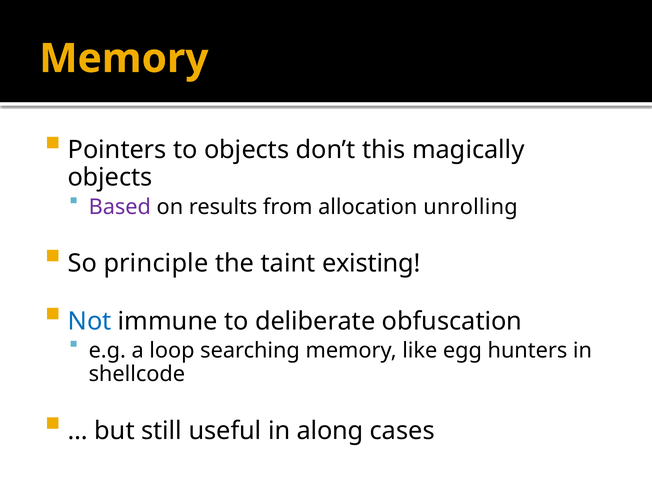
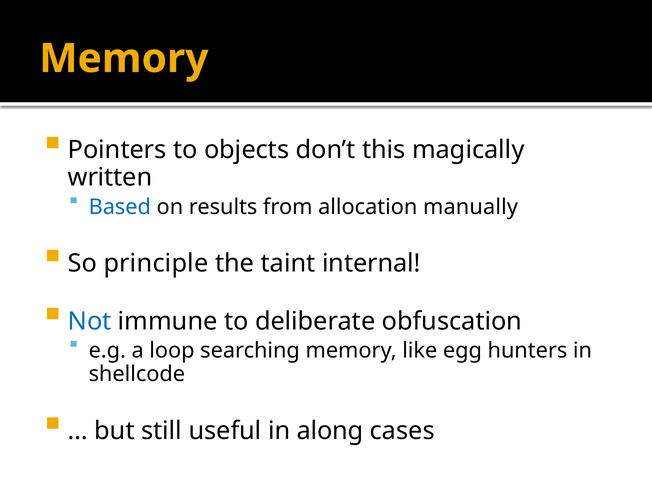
objects at (110, 177): objects -> written
Based colour: purple -> blue
unrolling: unrolling -> manually
existing: existing -> internal
